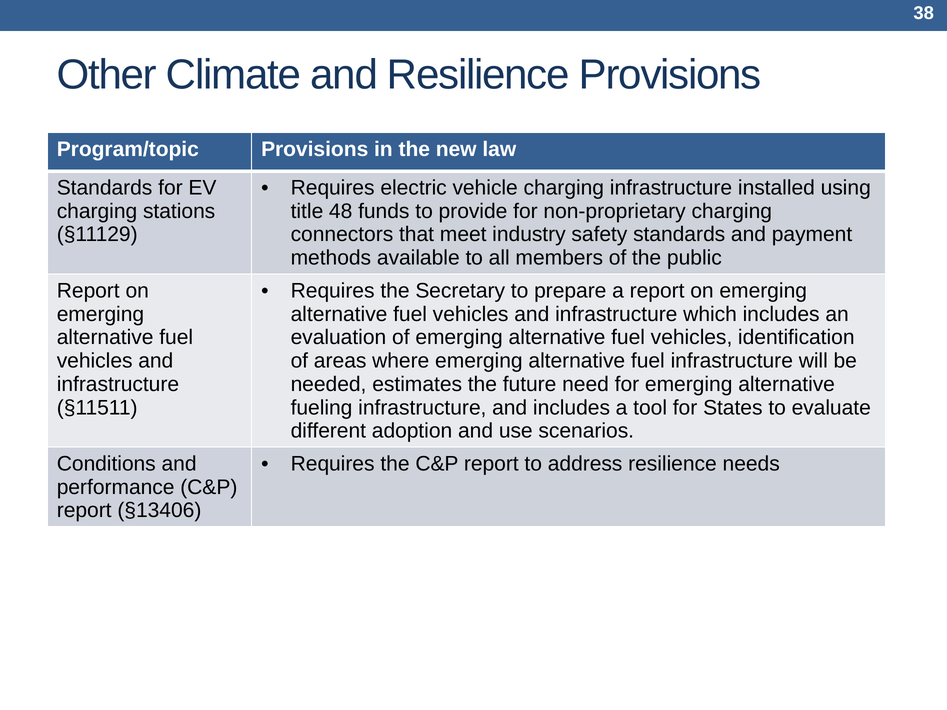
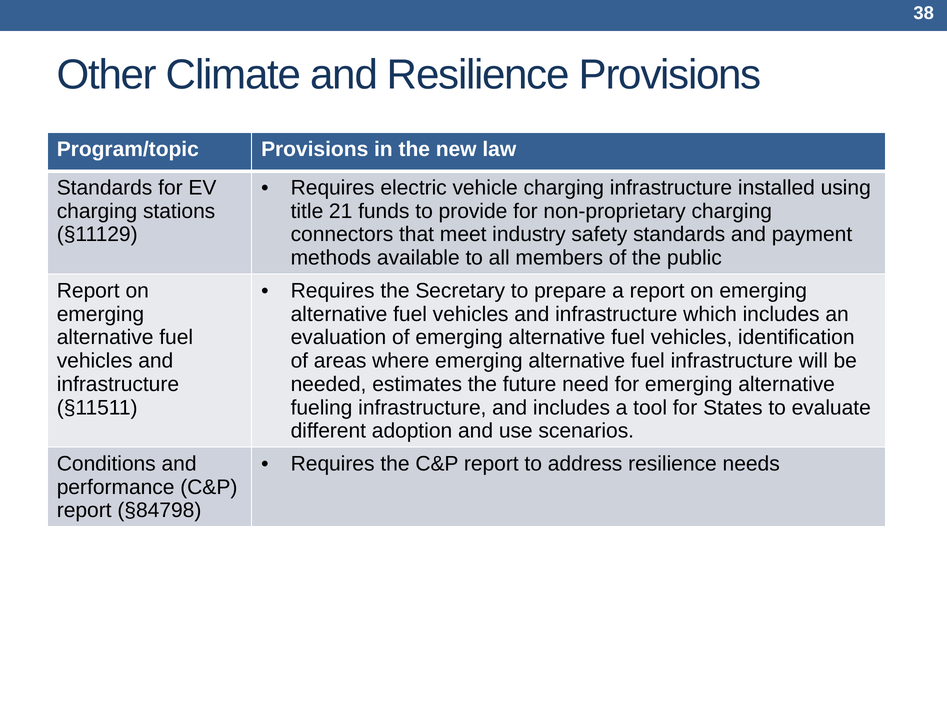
48: 48 -> 21
§13406: §13406 -> §84798
